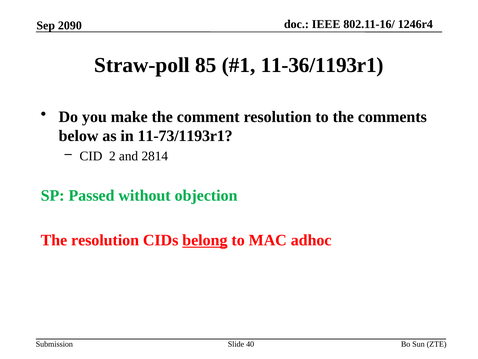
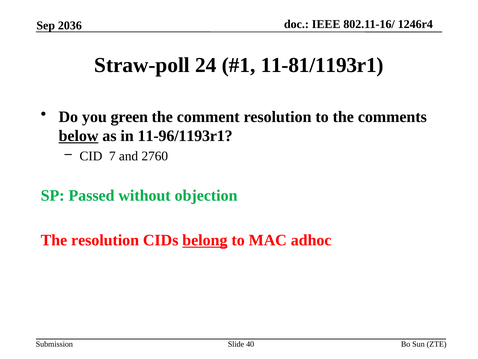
2090: 2090 -> 2036
85: 85 -> 24
11-36/1193r1: 11-36/1193r1 -> 11-81/1193r1
make: make -> green
below underline: none -> present
11-73/1193r1: 11-73/1193r1 -> 11-96/1193r1
2: 2 -> 7
2814: 2814 -> 2760
